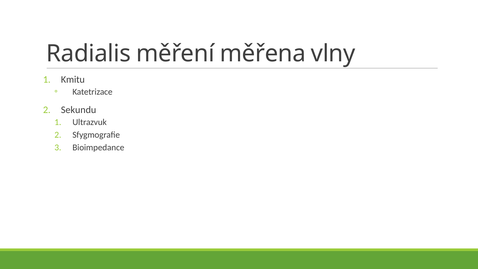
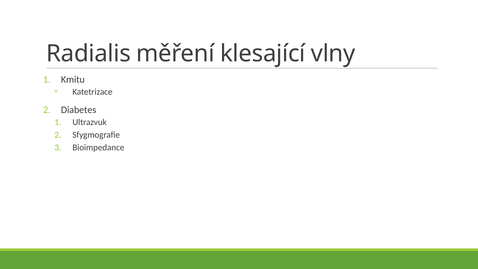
měřena: měřena -> klesající
Sekundu: Sekundu -> Diabetes
